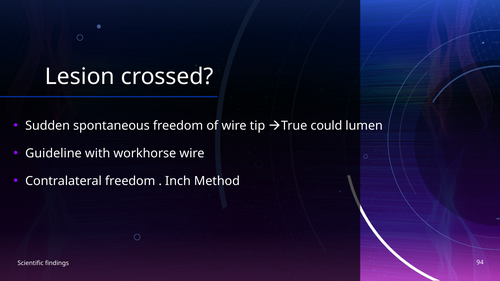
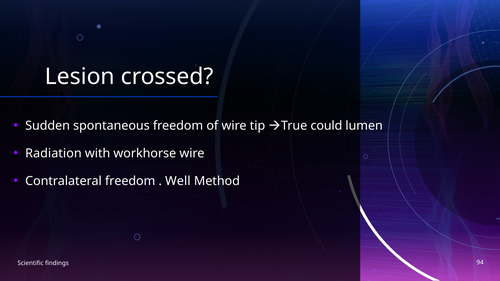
Guideline: Guideline -> Radiation
Inch: Inch -> Well
